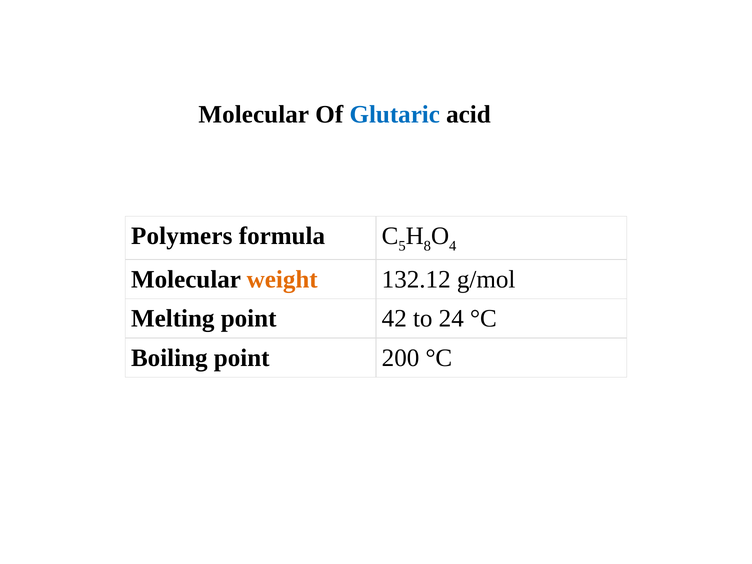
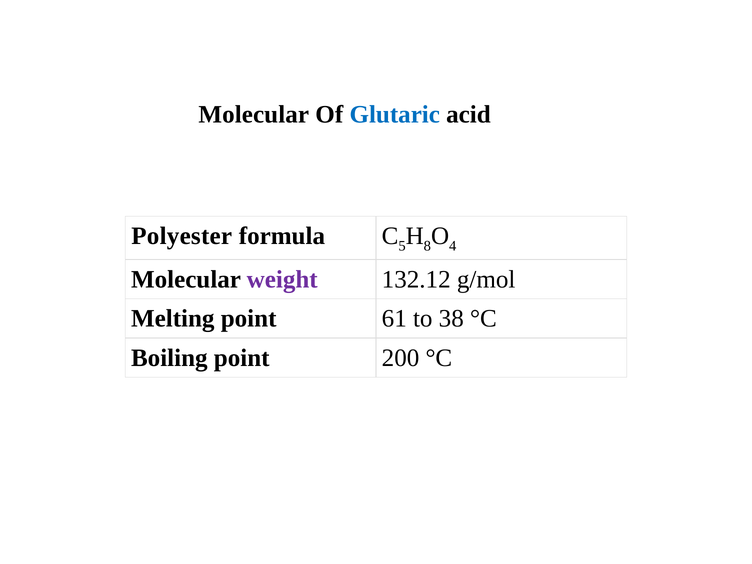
Polymers: Polymers -> Polyester
weight colour: orange -> purple
42: 42 -> 61
24: 24 -> 38
